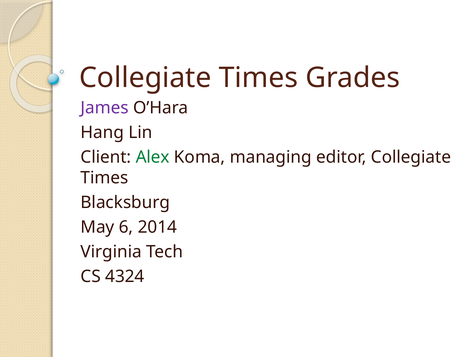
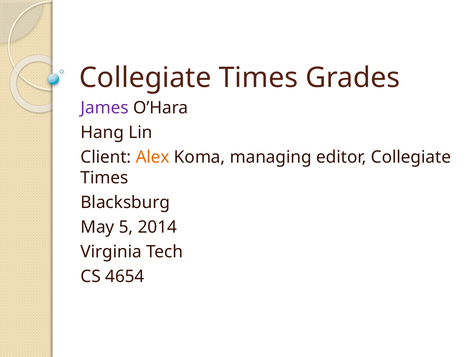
Alex colour: green -> orange
6: 6 -> 5
4324: 4324 -> 4654
